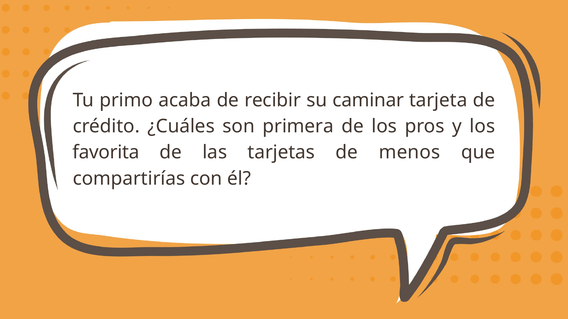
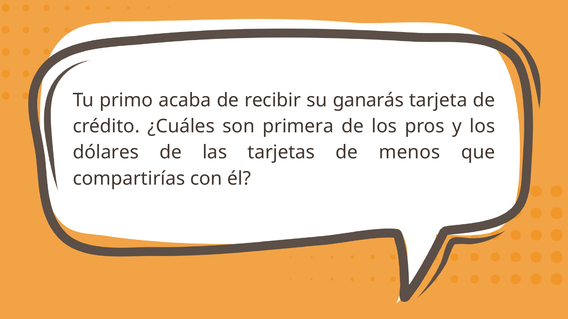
caminar: caminar -> ganarás
favorita: favorita -> dólares
